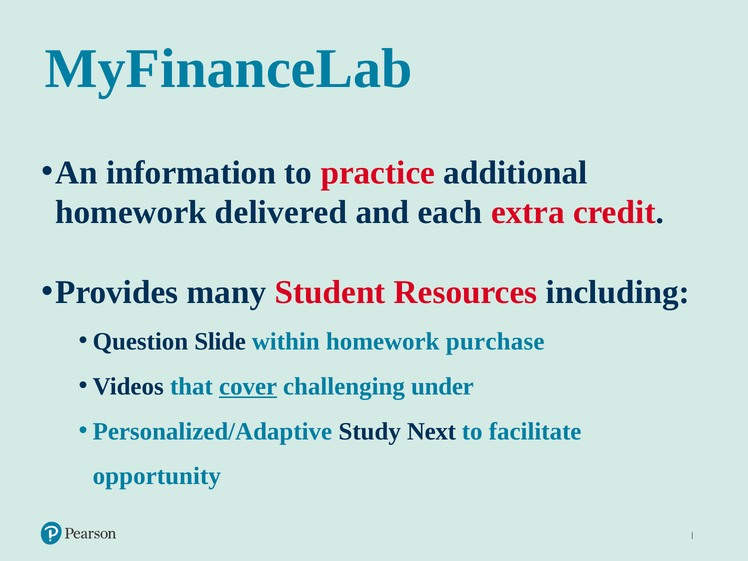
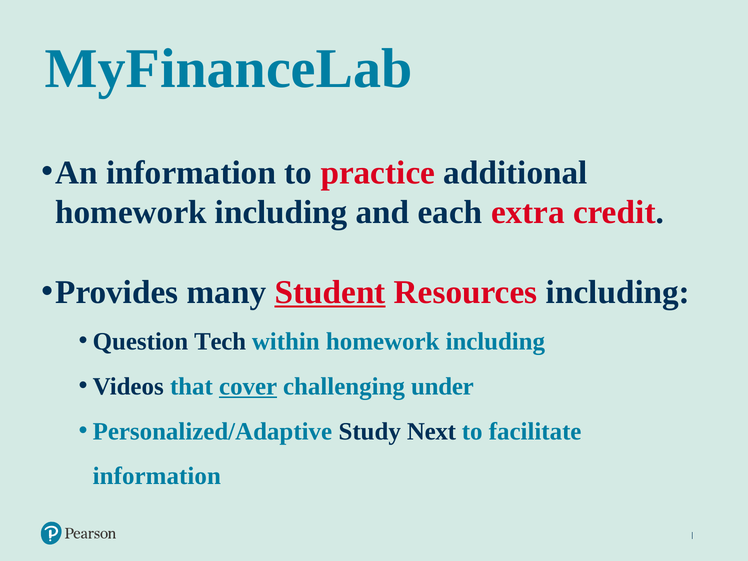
delivered at (281, 213): delivered -> including
Student underline: none -> present
Slide: Slide -> Tech
within homework purchase: purchase -> including
opportunity at (157, 476): opportunity -> information
